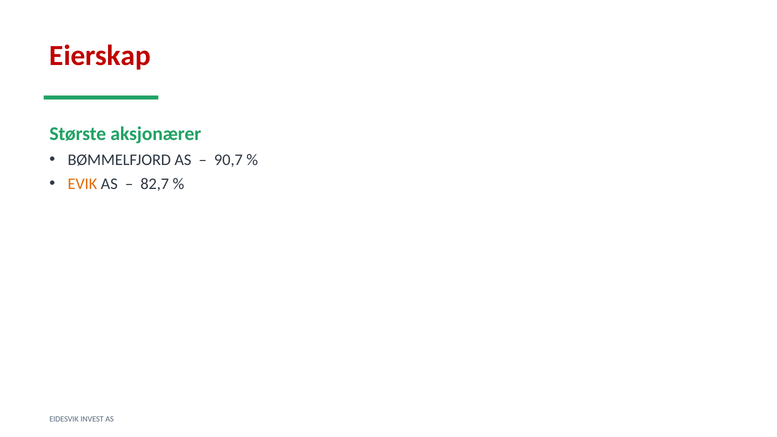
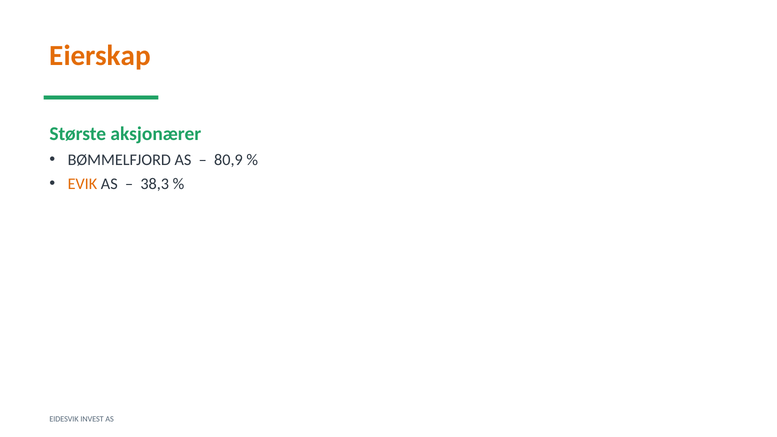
Eierskap colour: red -> orange
90,7: 90,7 -> 80,9
82,7: 82,7 -> 38,3
